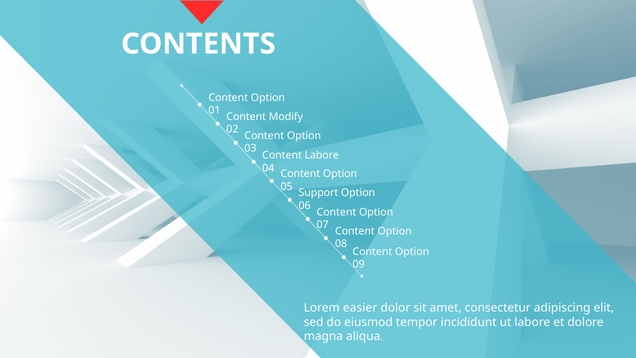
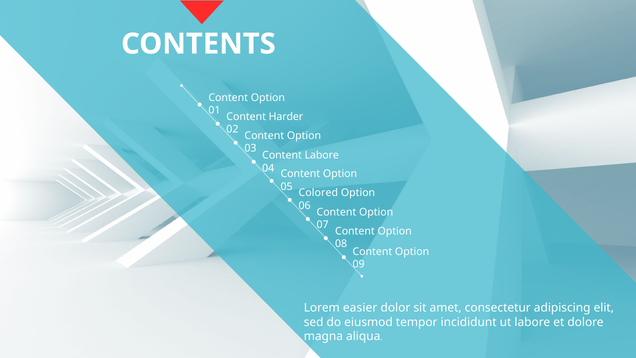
Modify: Modify -> Harder
Support: Support -> Colored
